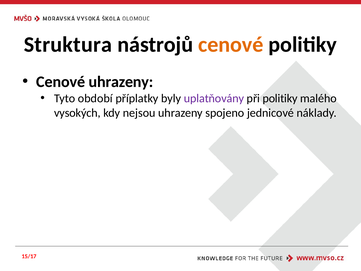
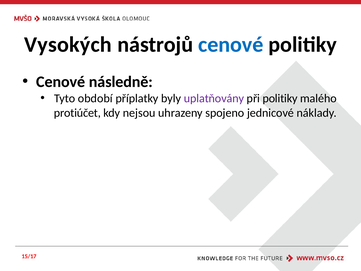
Struktura: Struktura -> Vysokých
cenové at (231, 45) colour: orange -> blue
Cenové uhrazeny: uhrazeny -> následně
vysokých: vysokých -> protiúčet
